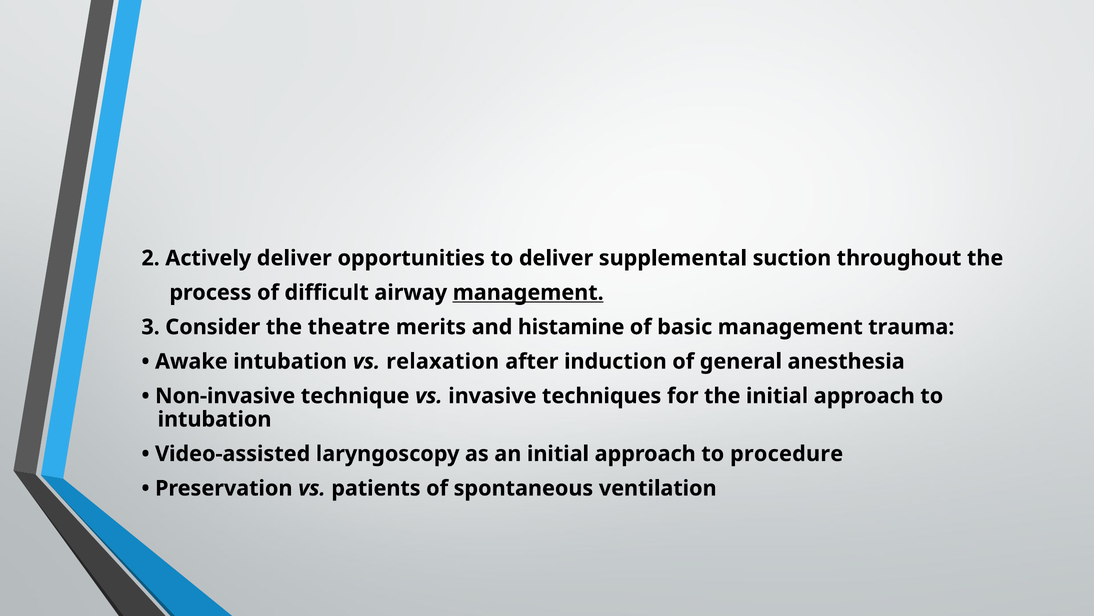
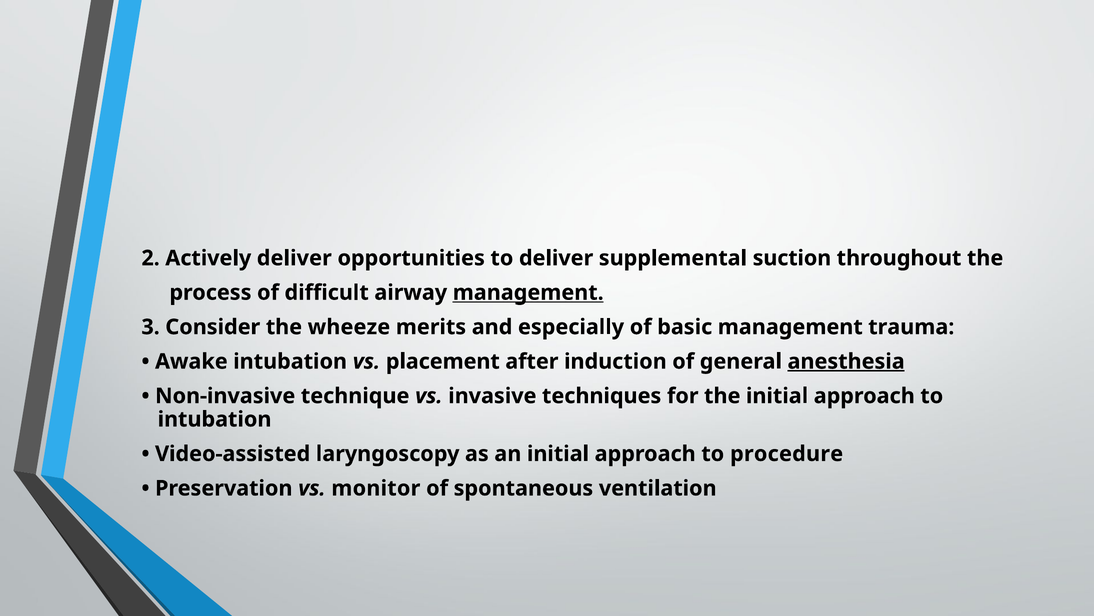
theatre: theatre -> wheeze
histamine: histamine -> especially
relaxation: relaxation -> placement
anesthesia underline: none -> present
patients: patients -> monitor
